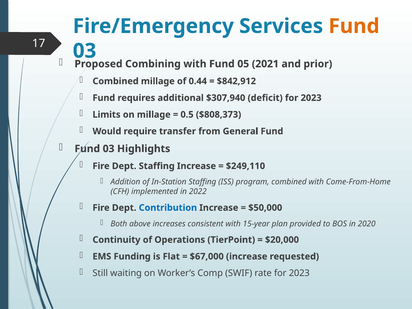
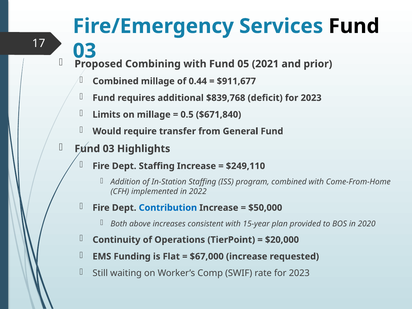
Fund at (354, 26) colour: orange -> black
$842,912: $842,912 -> $911,677
$307,940: $307,940 -> $839,768
$808,373: $808,373 -> $671,840
